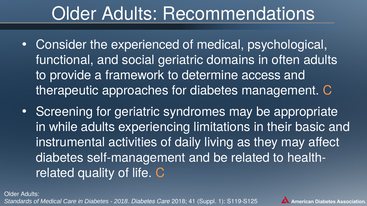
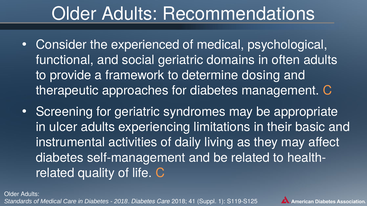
access: access -> dosing
while: while -> ulcer
